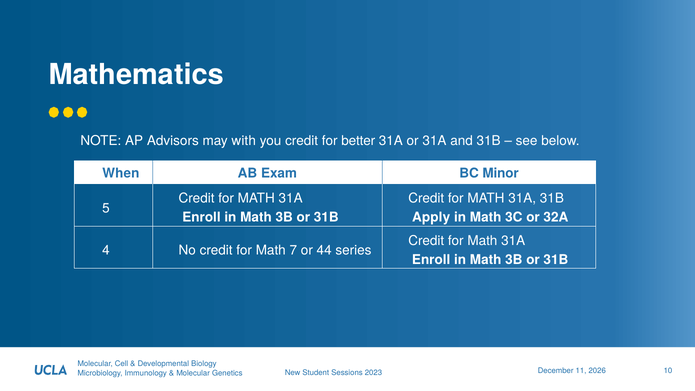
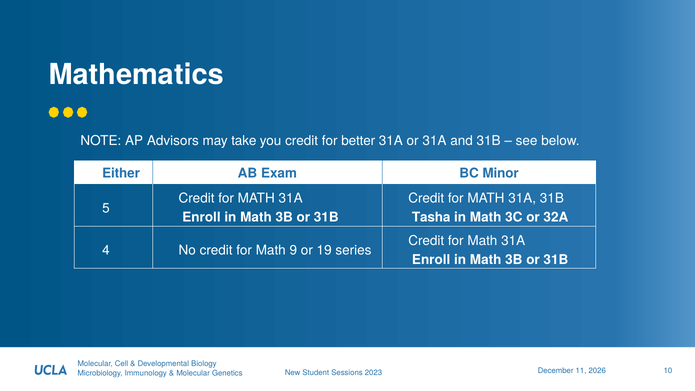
with: with -> take
When: When -> Either
Apply: Apply -> Tasha
7: 7 -> 9
44: 44 -> 19
